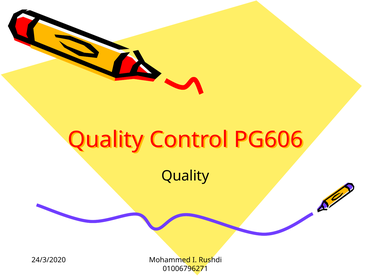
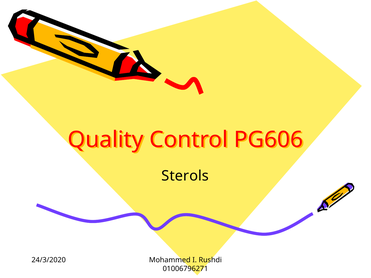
Quality at (185, 176): Quality -> Sterols
